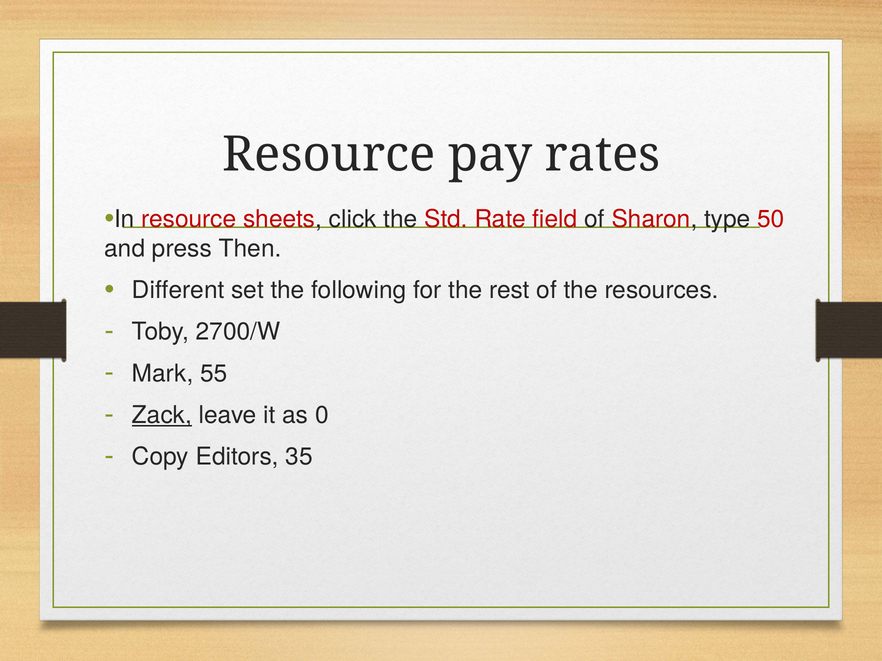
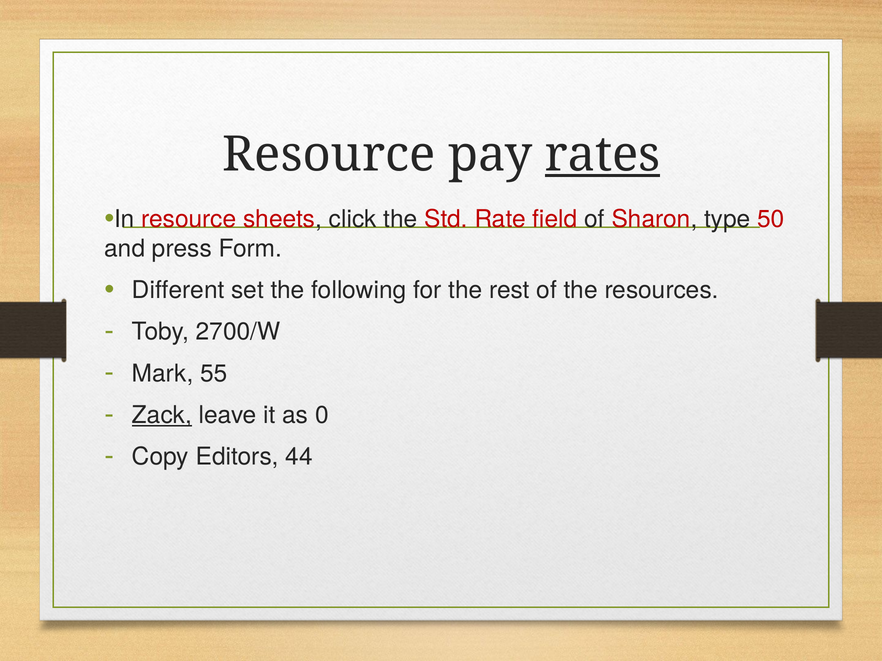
rates underline: none -> present
Then: Then -> Form
35: 35 -> 44
